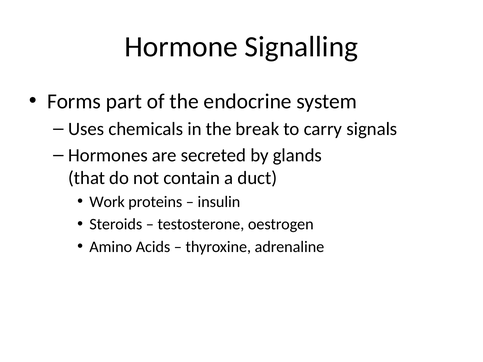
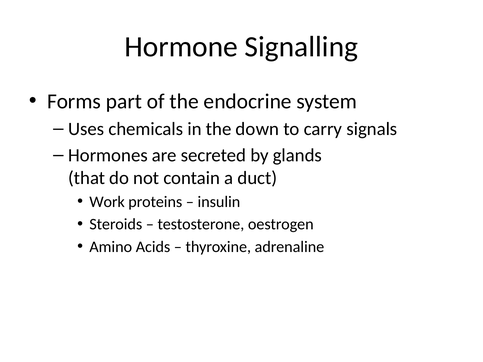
break: break -> down
